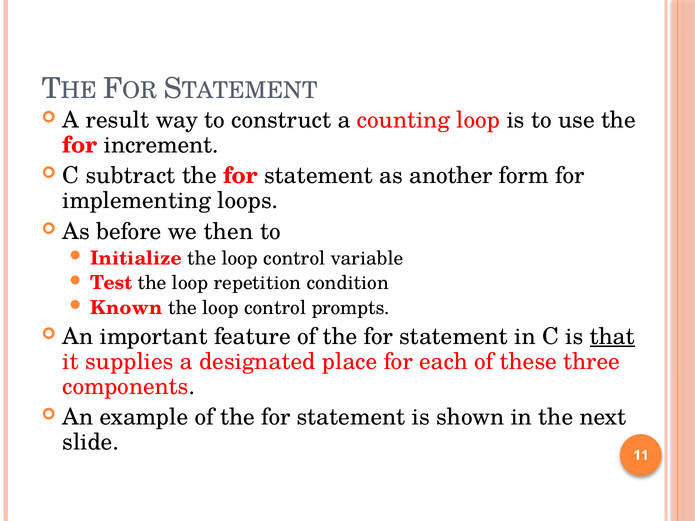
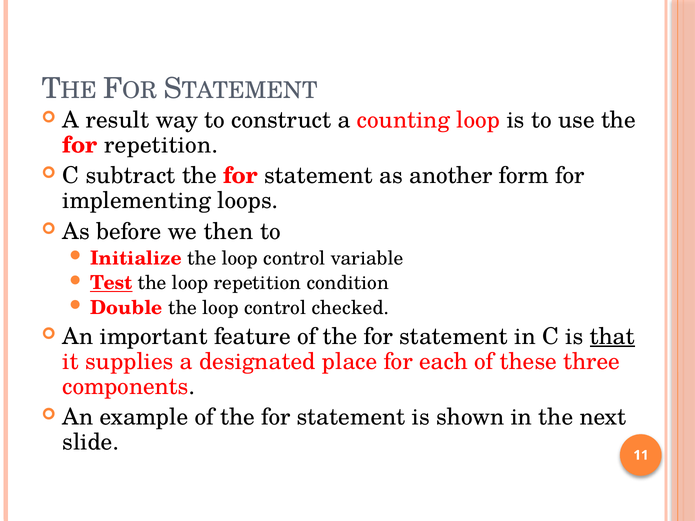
for increment: increment -> repetition
Test underline: none -> present
Known: Known -> Double
prompts: prompts -> checked
